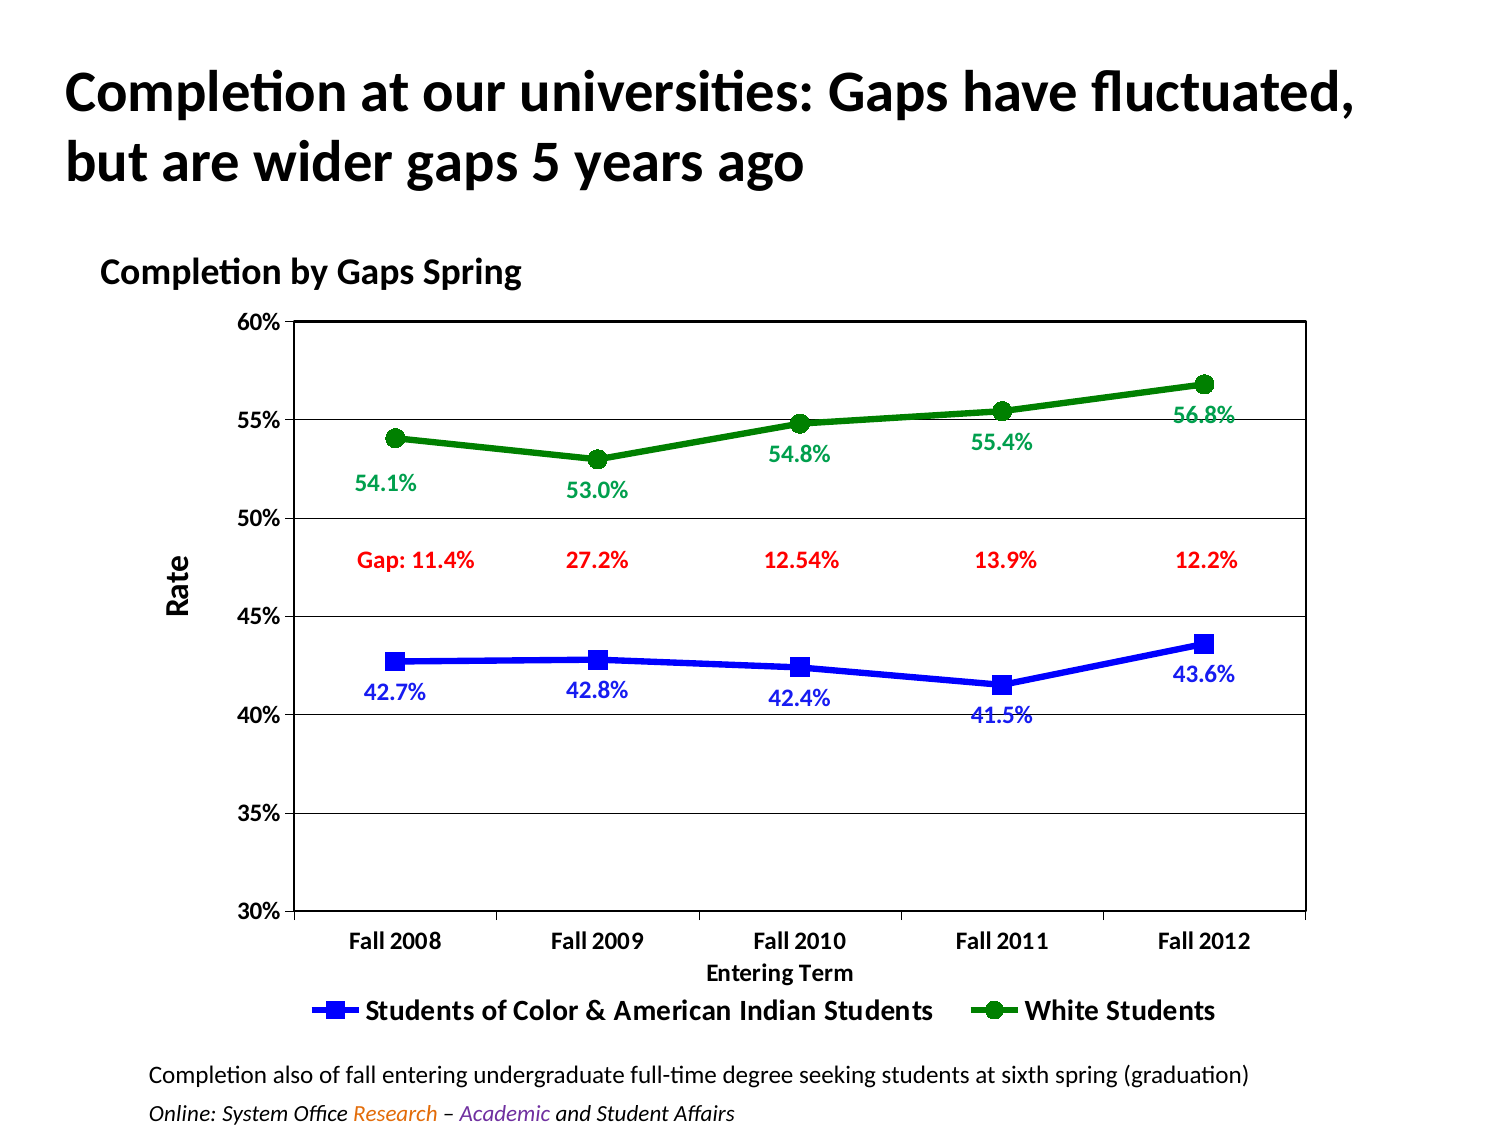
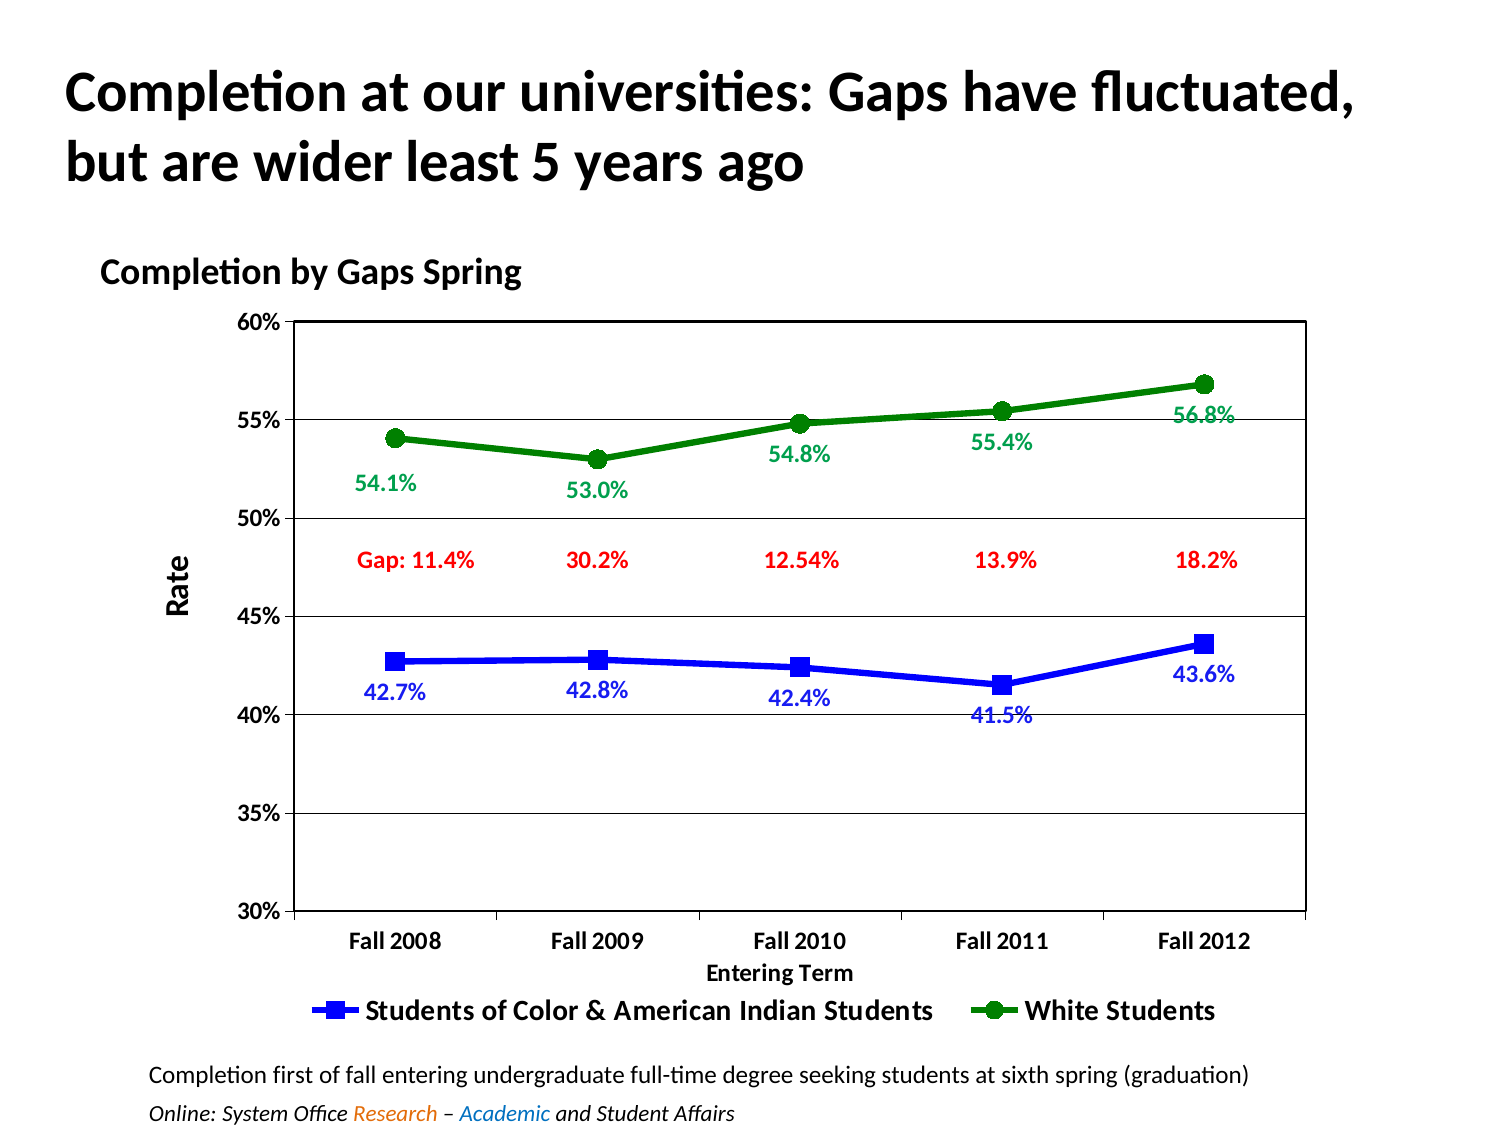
wider gaps: gaps -> least
27.2%: 27.2% -> 30.2%
12.2%: 12.2% -> 18.2%
also: also -> first
Academic colour: purple -> blue
